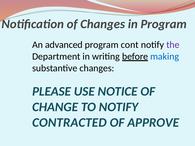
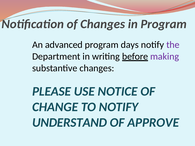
cont: cont -> days
making colour: blue -> purple
CONTRACTED: CONTRACTED -> UNDERSTAND
